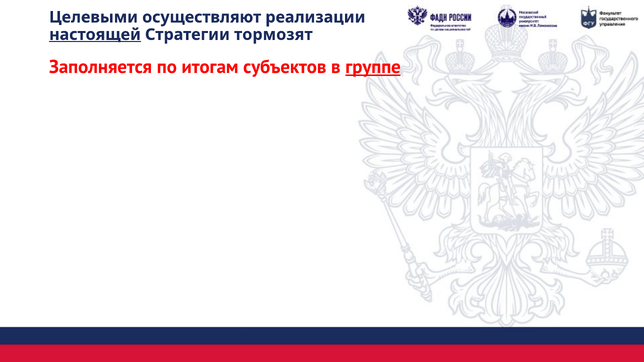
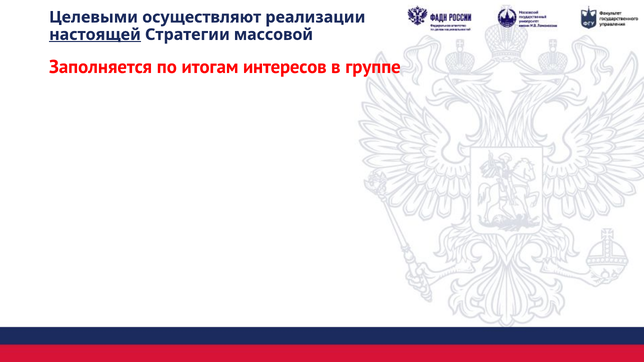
тормозят: тормозят -> массовой
субъектов: субъектов -> интересов
группе underline: present -> none
